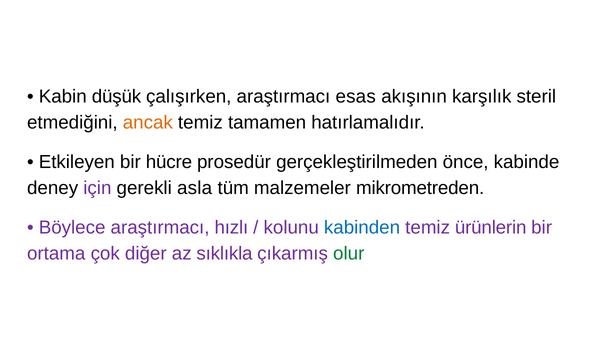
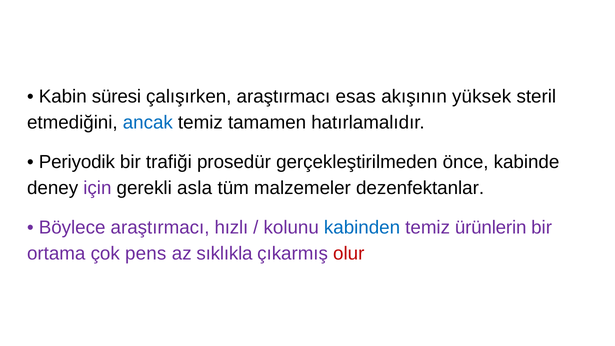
düşük: düşük -> süresi
karşılık: karşılık -> yüksek
ancak colour: orange -> blue
Etkileyen: Etkileyen -> Periyodik
hücre: hücre -> trafiği
mikrometreden: mikrometreden -> dezenfektanlar
diğer: diğer -> pens
olur colour: green -> red
